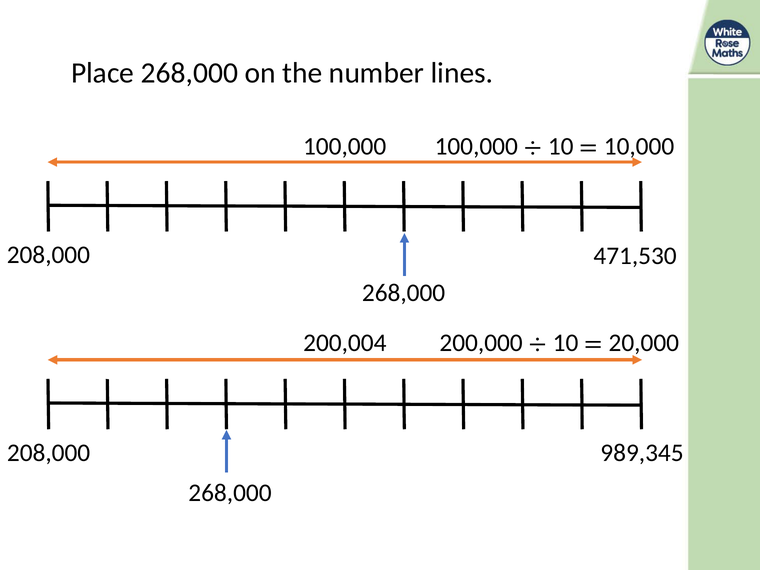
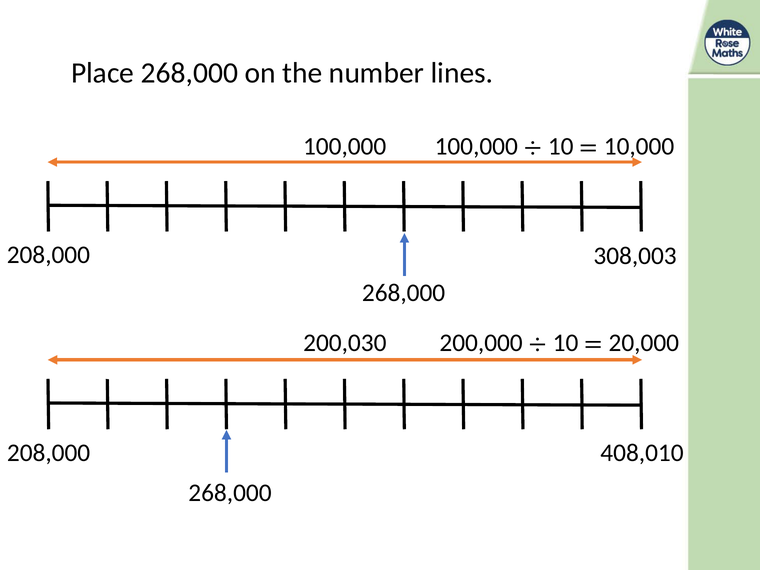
471,530: 471,530 -> 308,003
200,004: 200,004 -> 200,030
989,345: 989,345 -> 408,010
